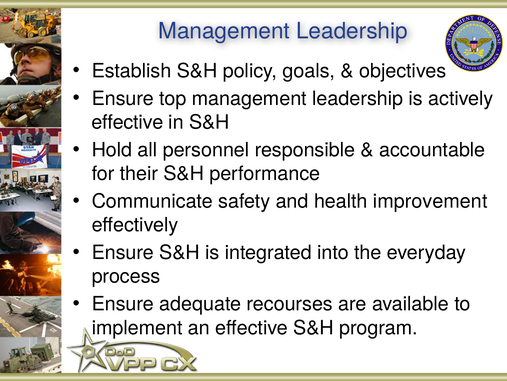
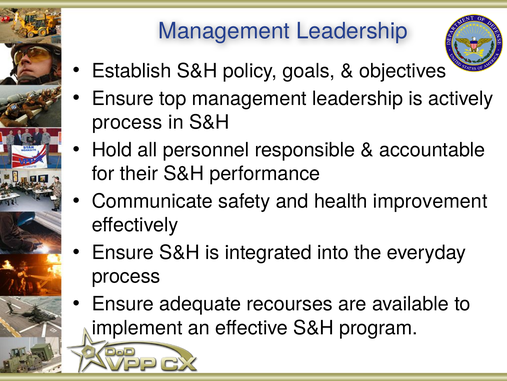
effective at (127, 122): effective -> process
